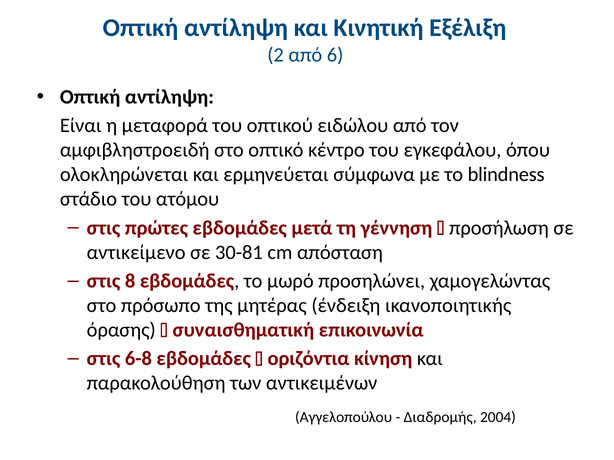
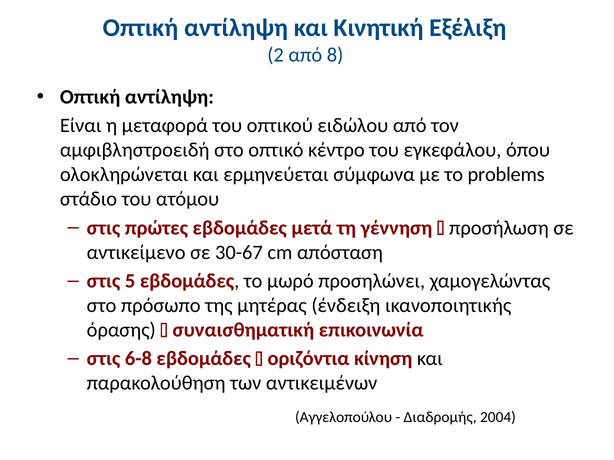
6: 6 -> 8
blindness: blindness -> problems
30-81: 30-81 -> 30-67
8: 8 -> 5
